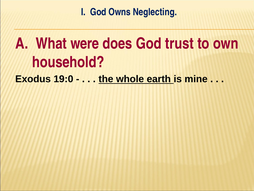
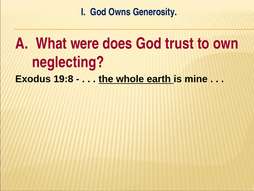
Neglecting: Neglecting -> Generosity
household: household -> neglecting
19:0: 19:0 -> 19:8
